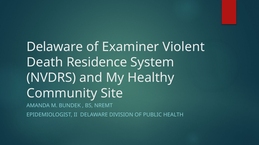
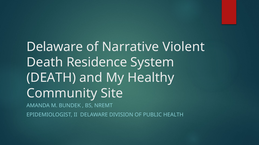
Examiner: Examiner -> Narrative
NVDRS at (51, 78): NVDRS -> DEATH
